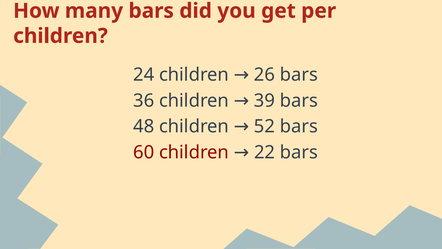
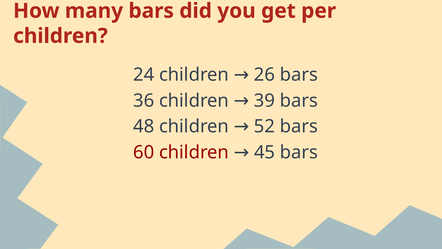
22: 22 -> 45
